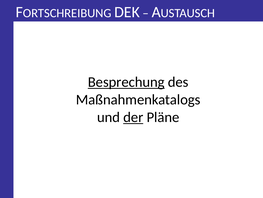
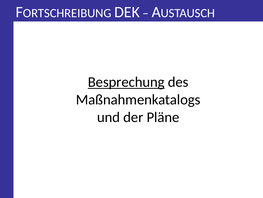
der underline: present -> none
